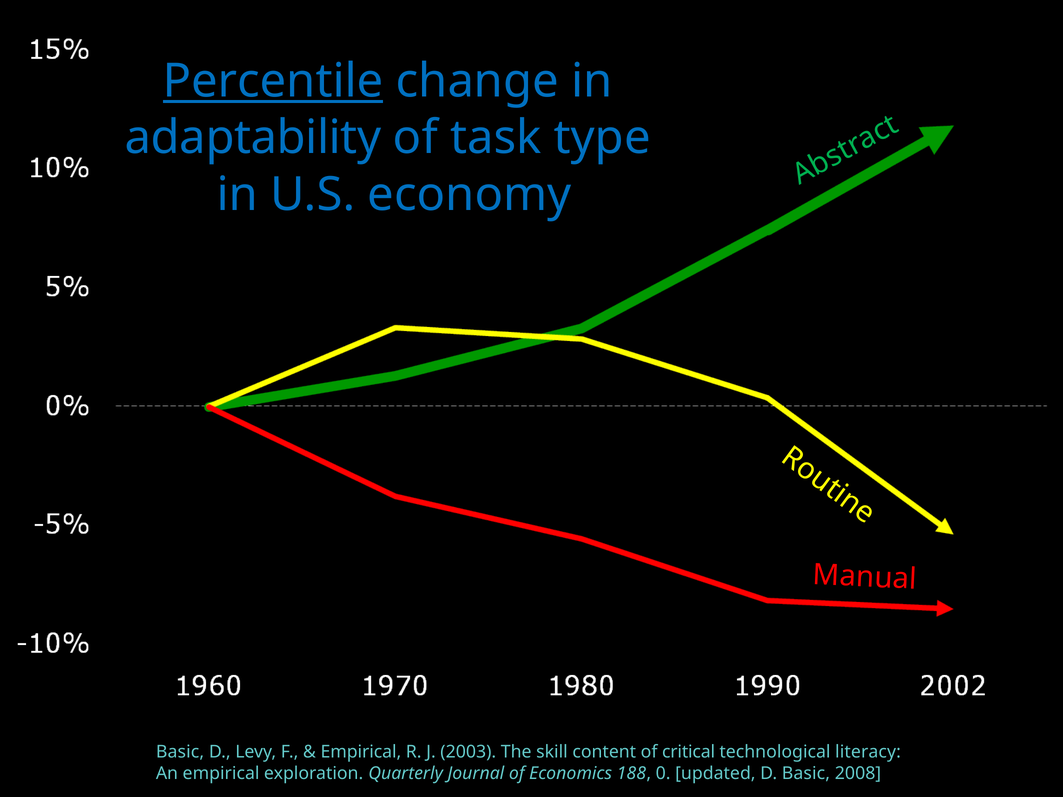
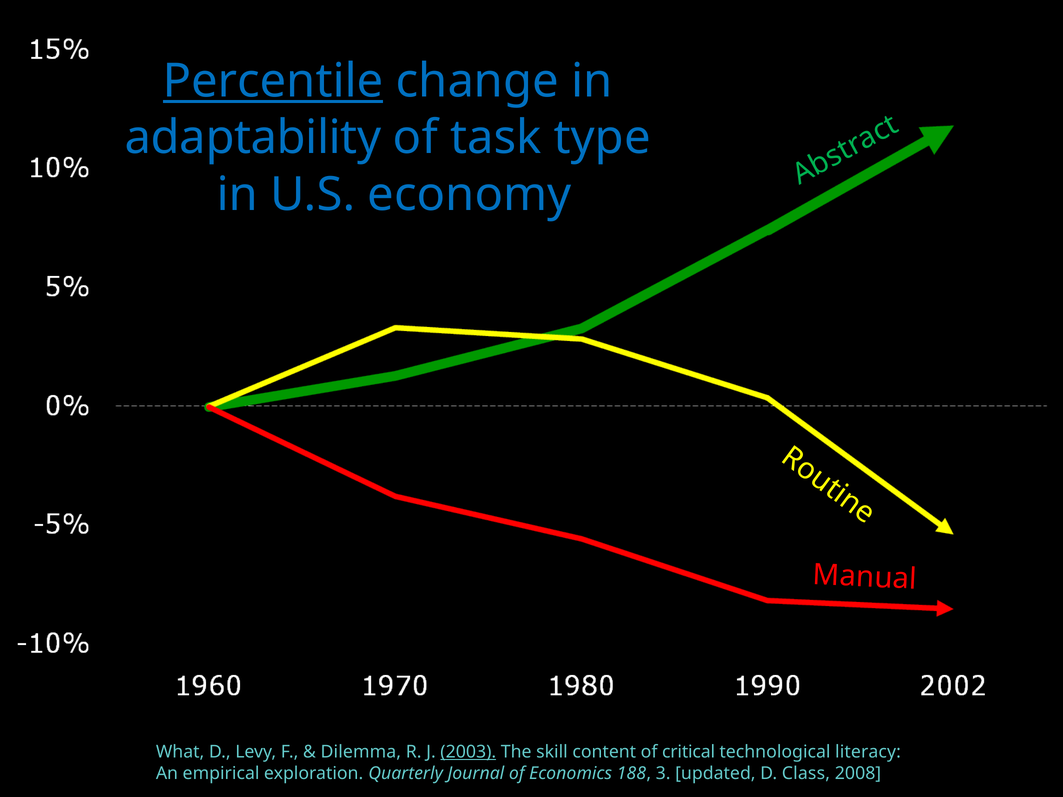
Basic at (180, 752): Basic -> What
Empirical at (361, 752): Empirical -> Dilemma
2003 underline: none -> present
0: 0 -> 3
D Basic: Basic -> Class
